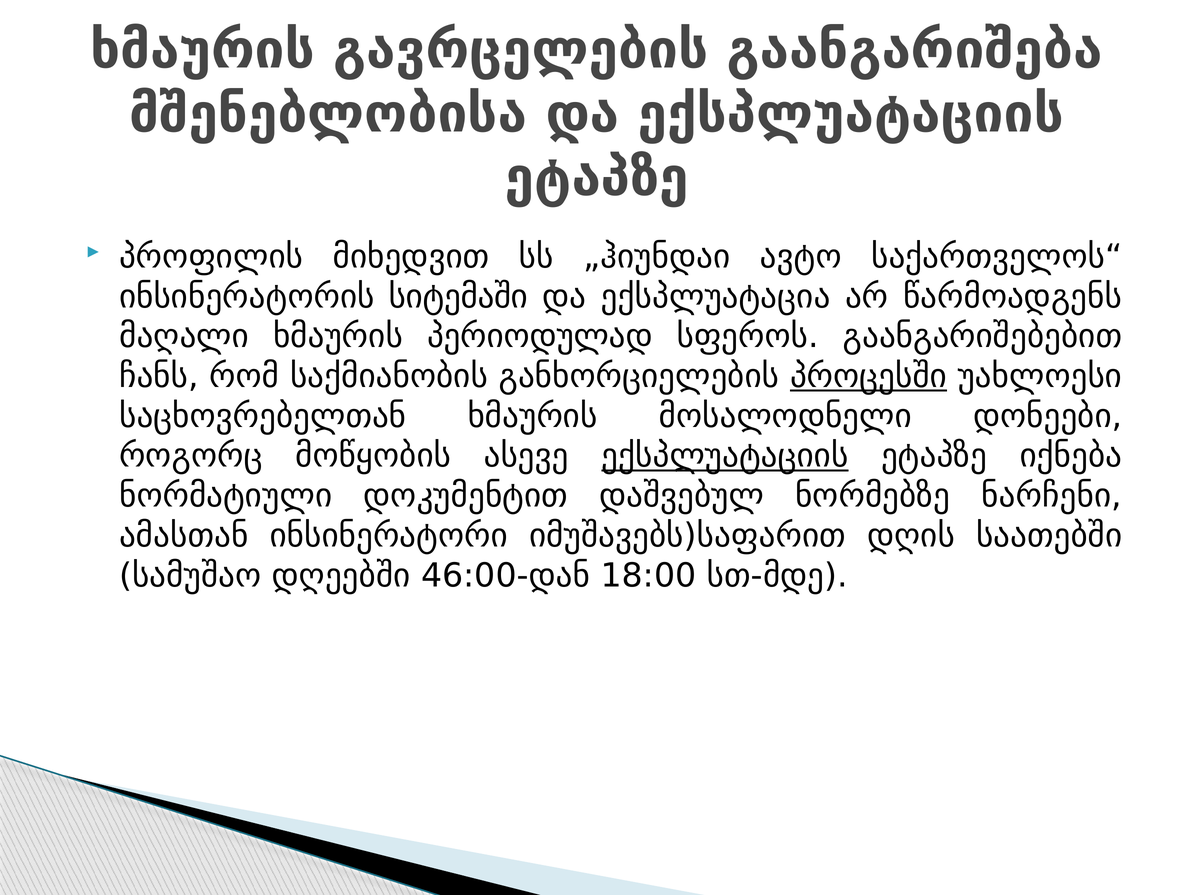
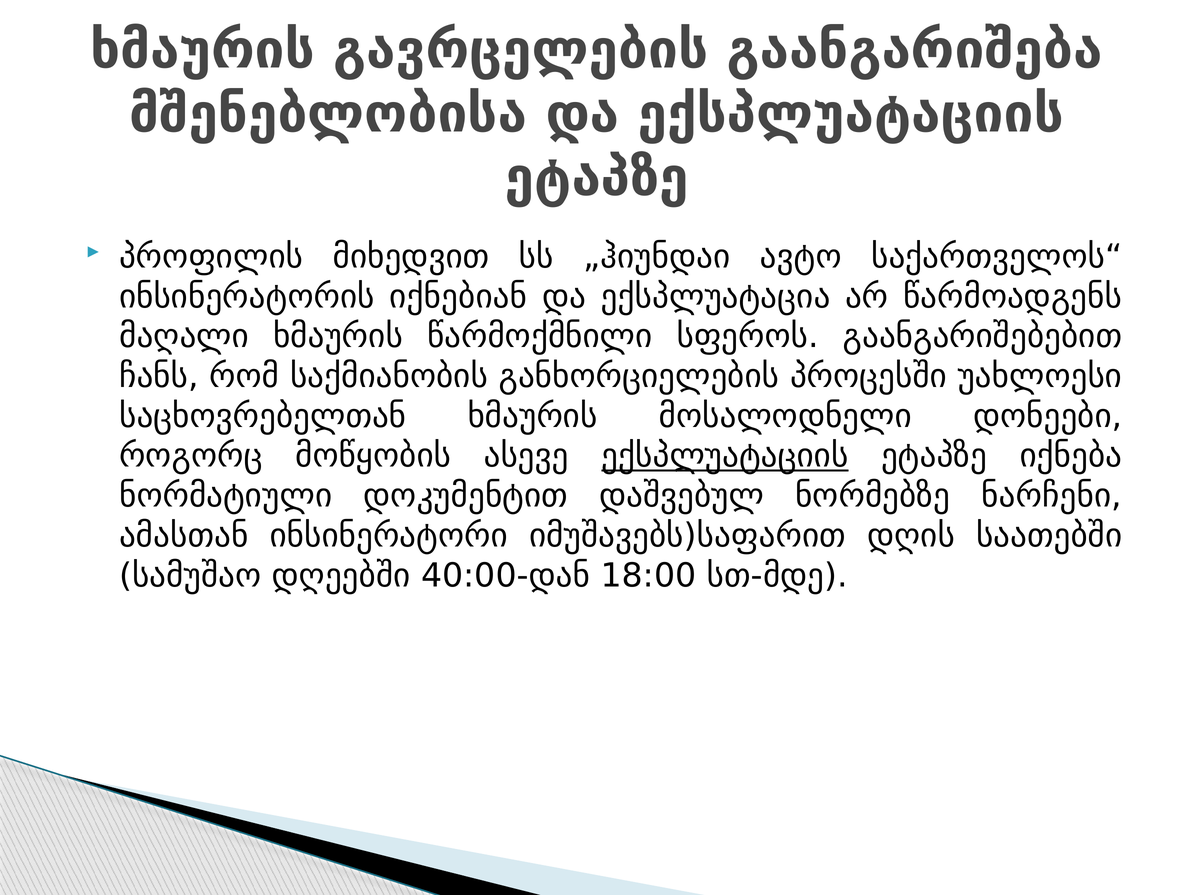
სიტემაში: სიტემაში -> იქნებიან
პერიოდულად: პერიოდულად -> წარმოქმნილი
პროცესში underline: present -> none
46:00-დან: 46:00-დან -> 40:00-დან
